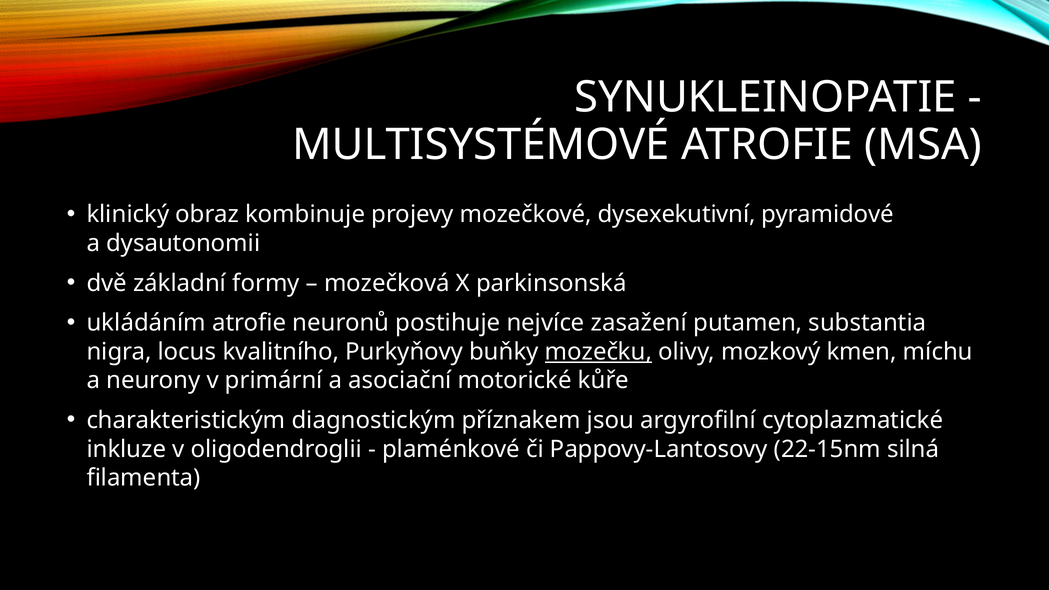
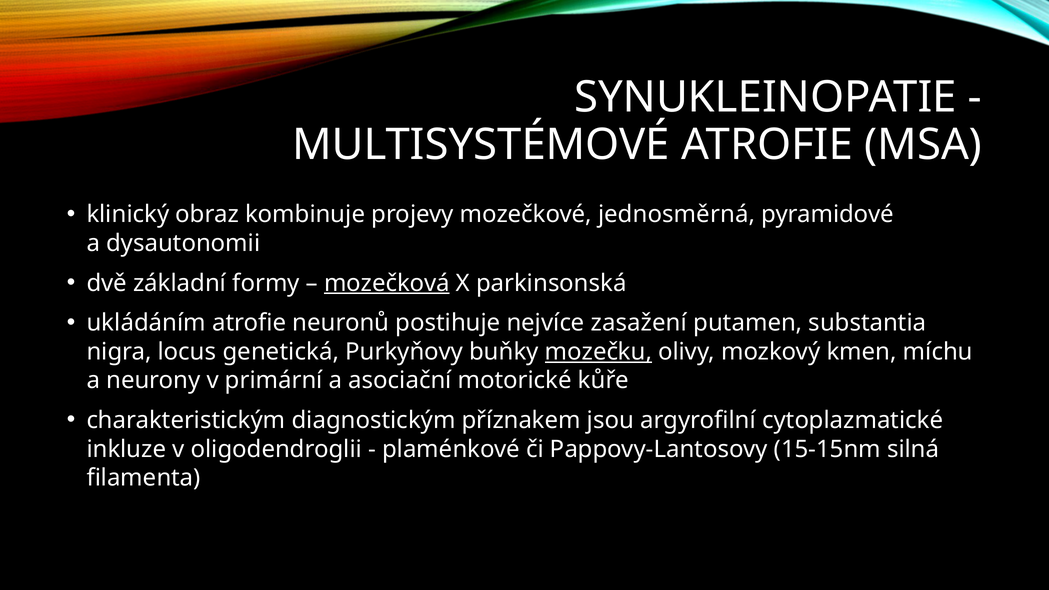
dysexekutivní: dysexekutivní -> jednosměrná
mozečková underline: none -> present
kvalitního: kvalitního -> genetická
22-15nm: 22-15nm -> 15-15nm
